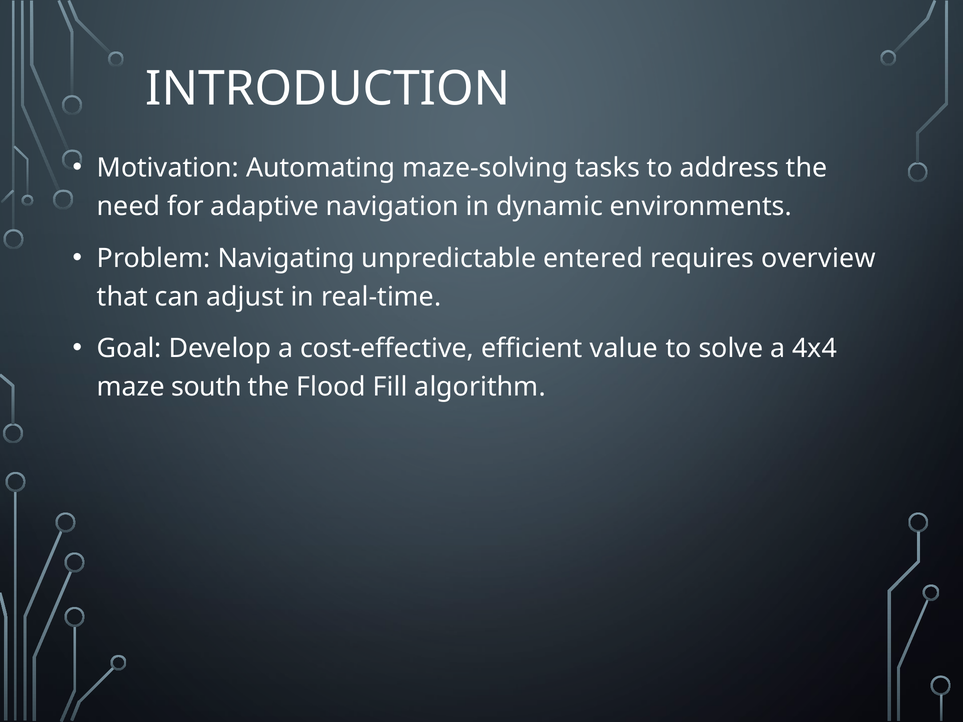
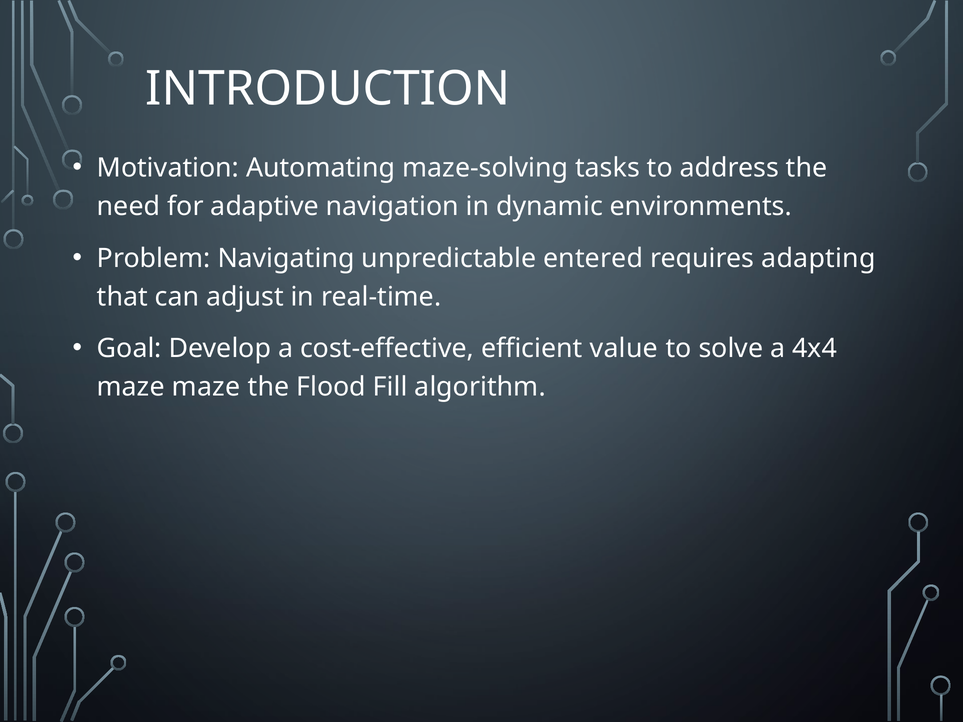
overview: overview -> adapting
maze south: south -> maze
